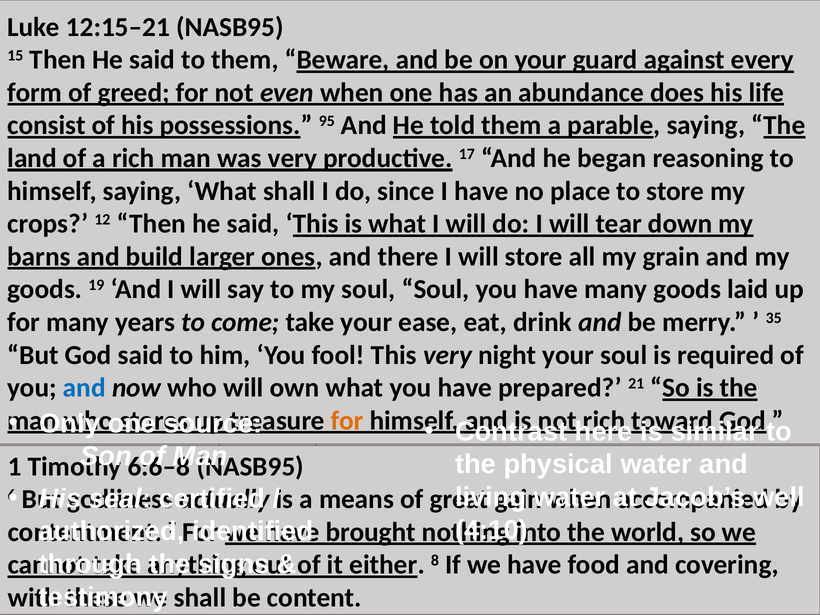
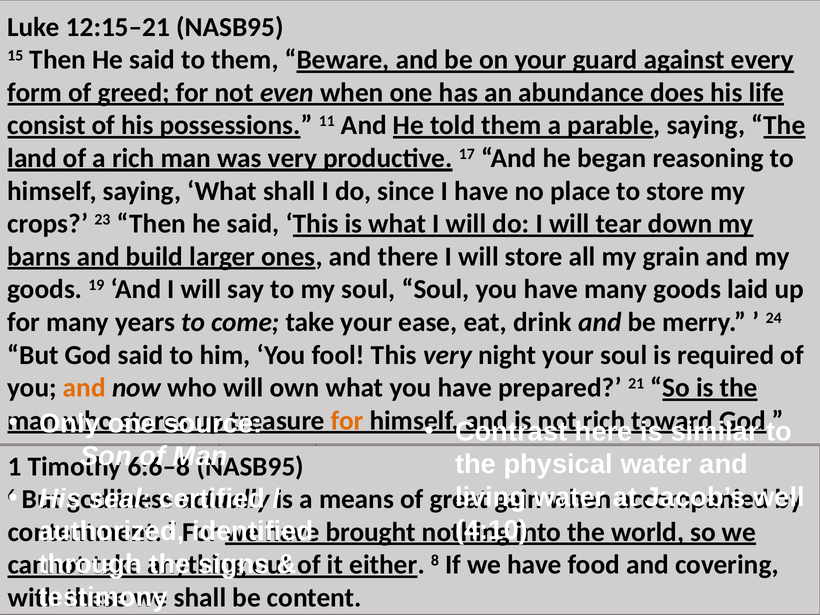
possessions 95: 95 -> 11
12: 12 -> 23
35: 35 -> 24
and at (84, 388) colour: blue -> orange
